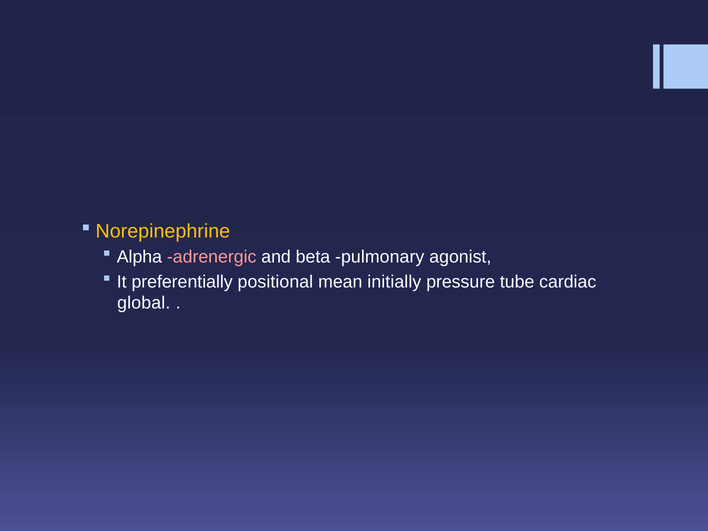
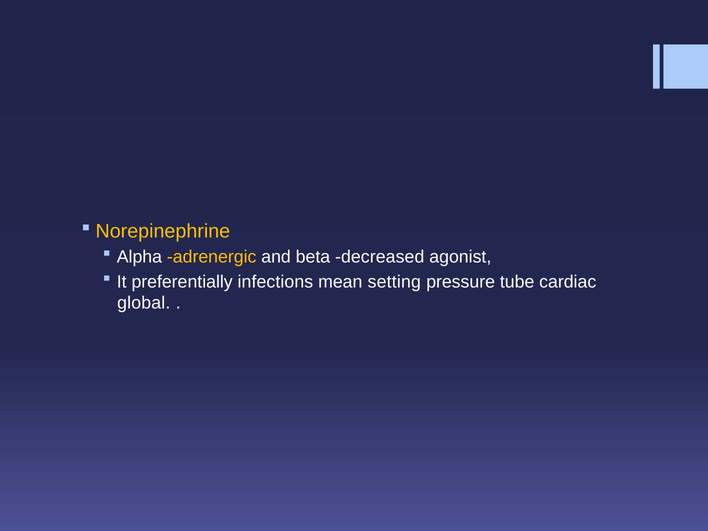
adrenergic colour: pink -> yellow
pulmonary: pulmonary -> decreased
positional: positional -> infections
initially: initially -> setting
